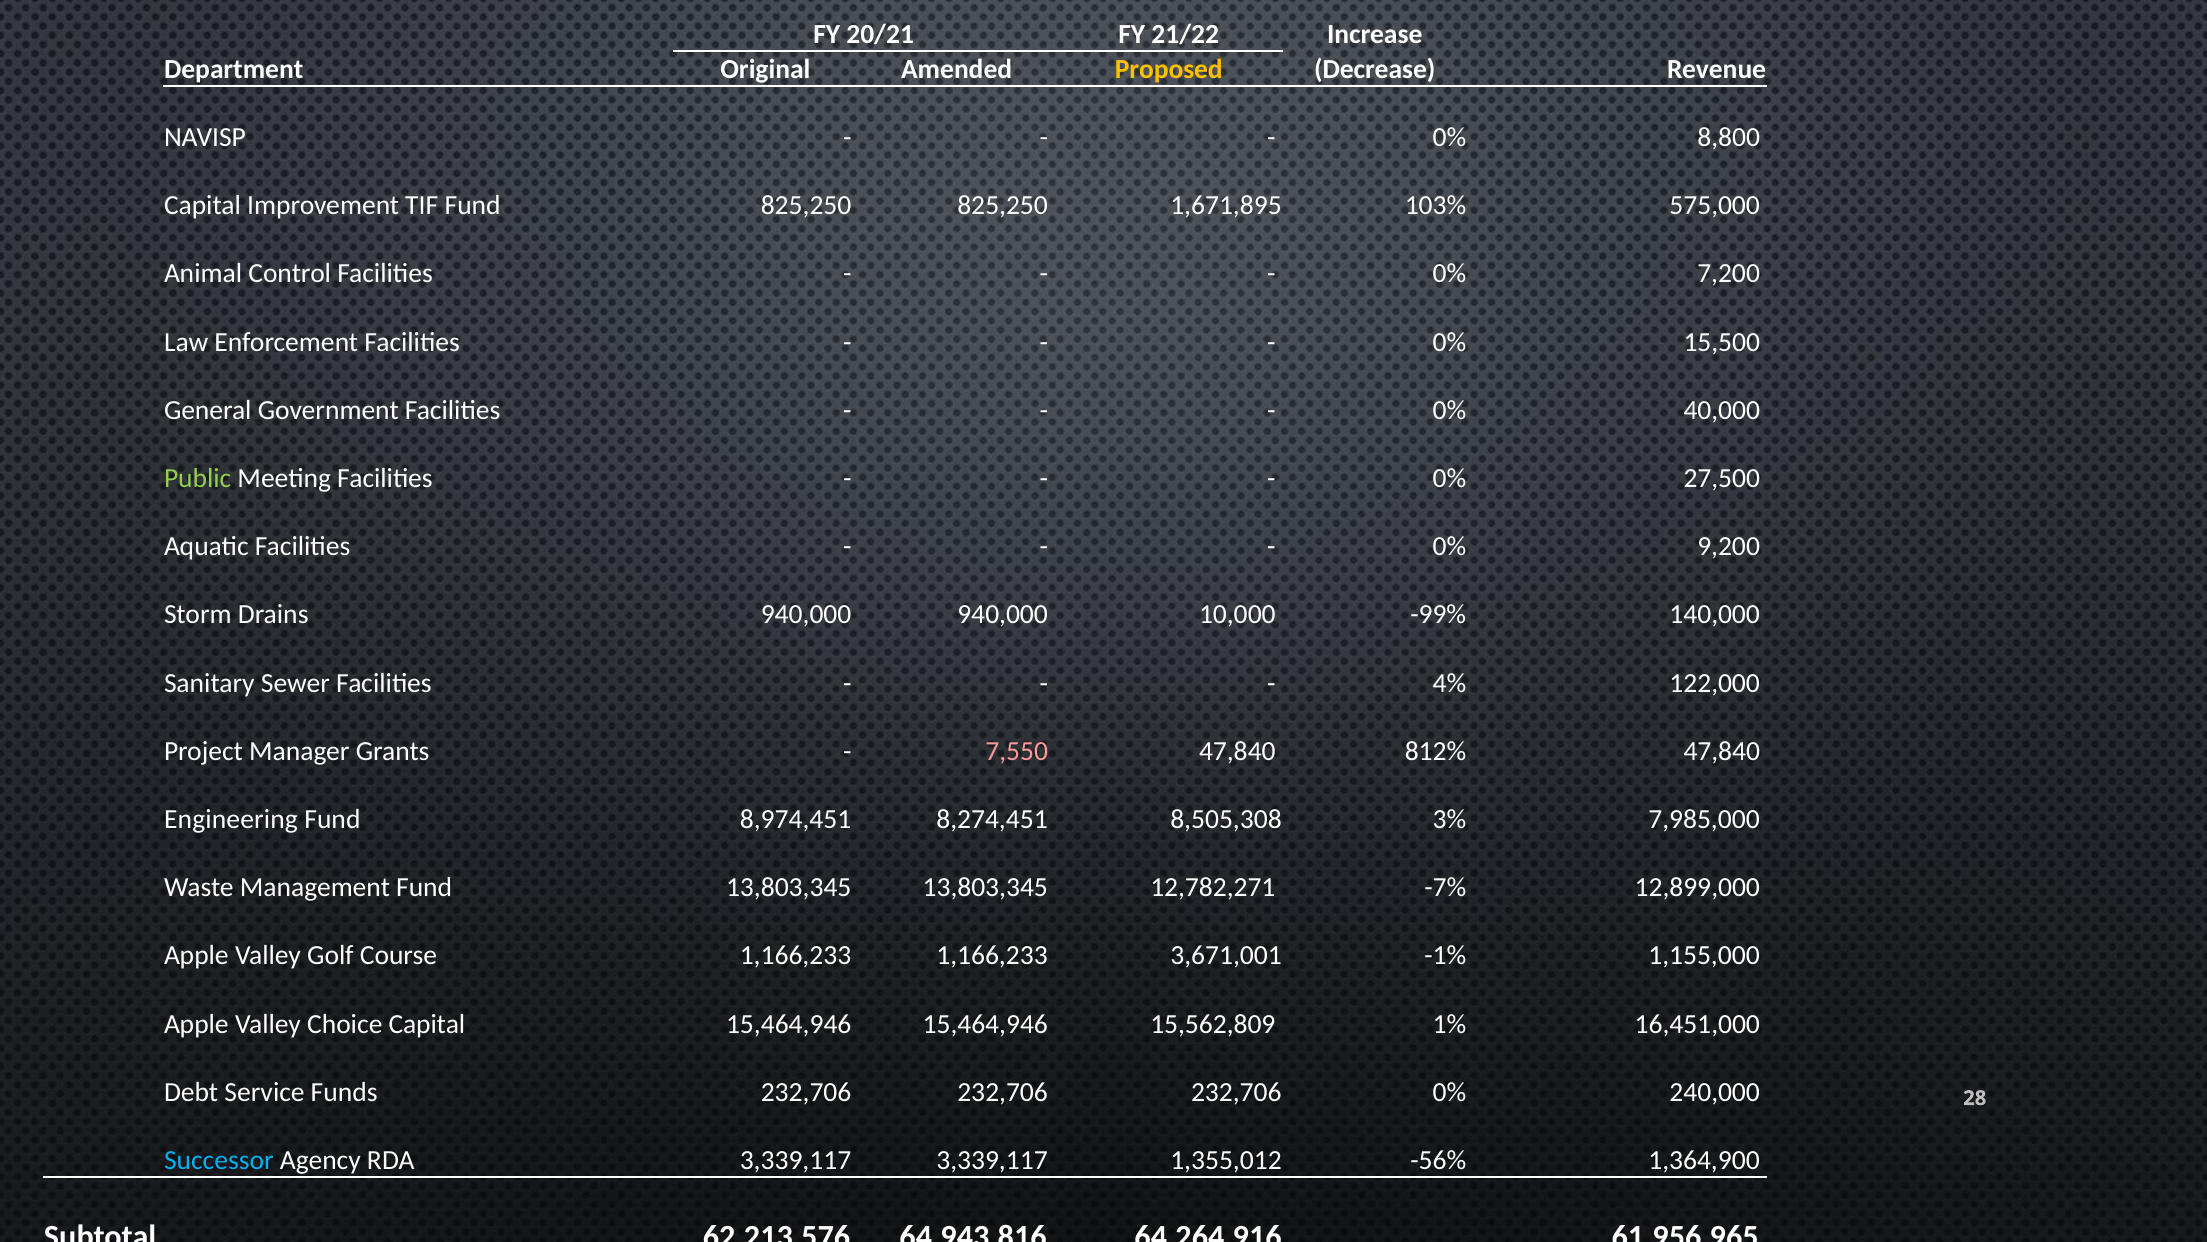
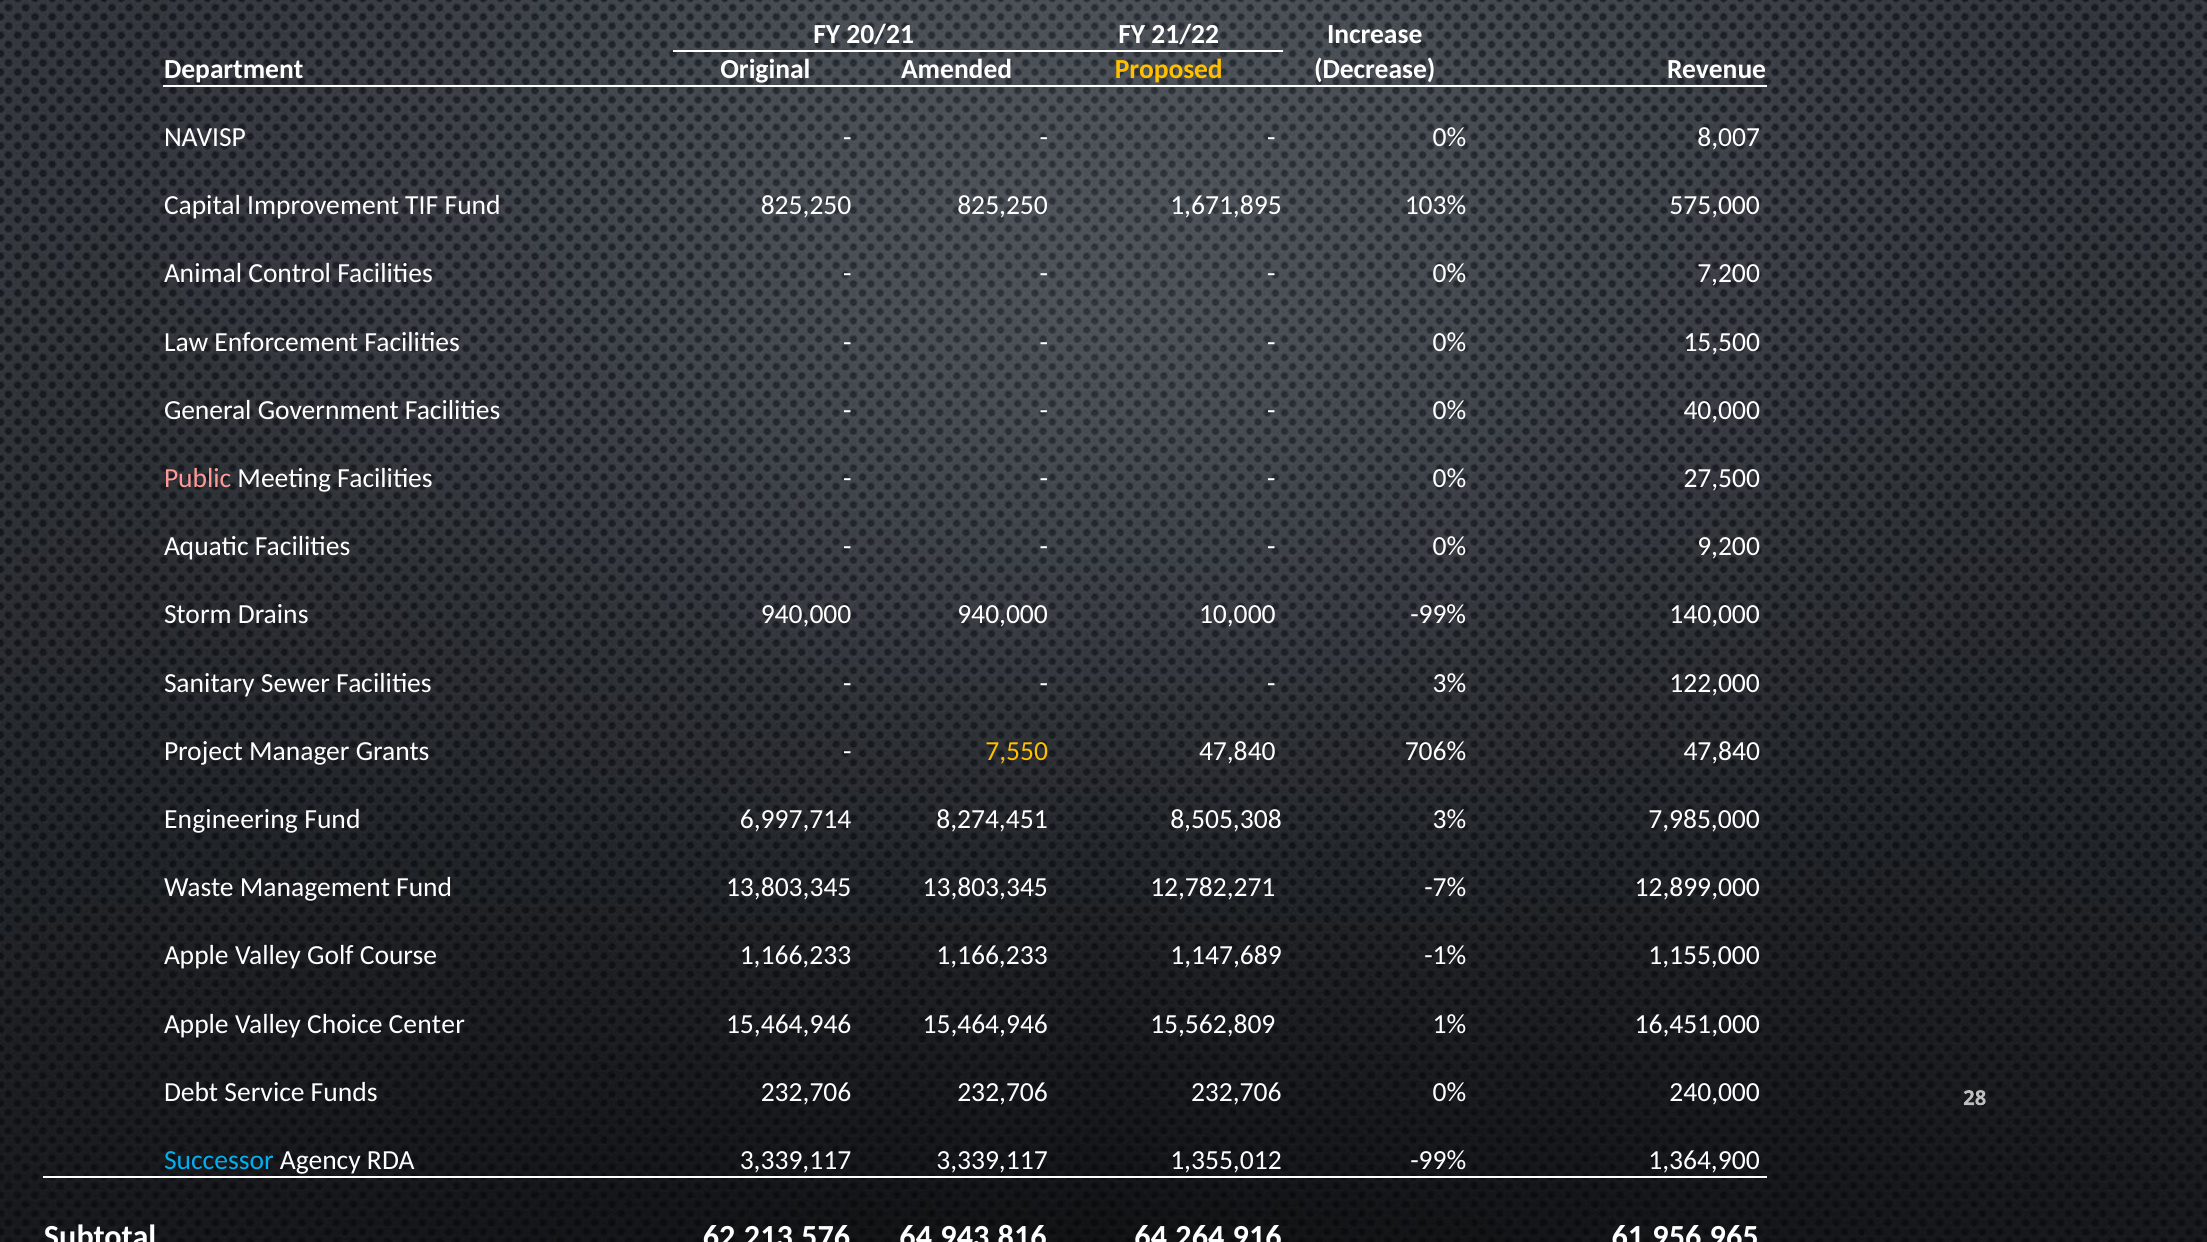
8,800: 8,800 -> 8,007
Public colour: light green -> pink
4% at (1449, 683): 4% -> 3%
7,550 colour: pink -> yellow
812%: 812% -> 706%
8,974,451: 8,974,451 -> 6,997,714
3,671,001: 3,671,001 -> 1,147,689
Choice Capital: Capital -> Center
1,355,012 -56%: -56% -> -99%
